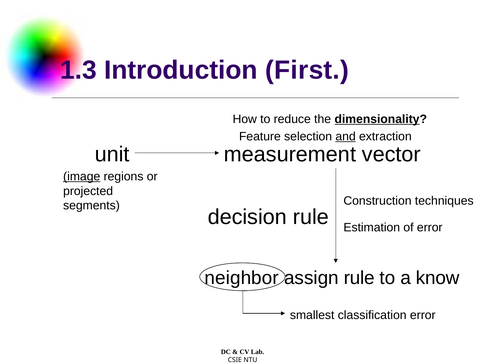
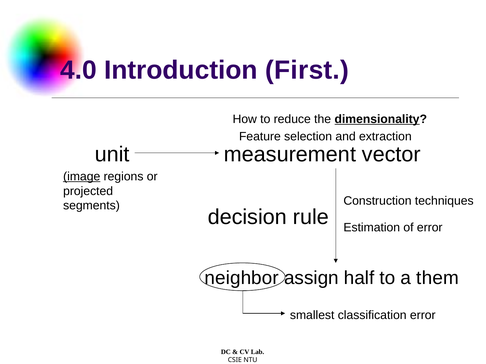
1.3: 1.3 -> 4.0
and underline: present -> none
assign rule: rule -> half
know: know -> them
